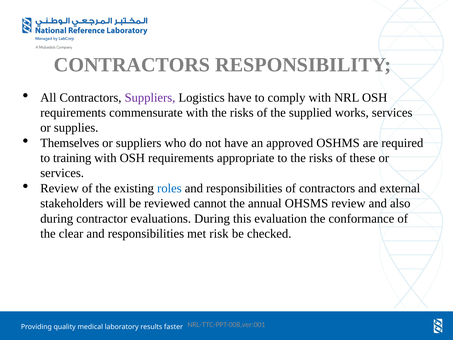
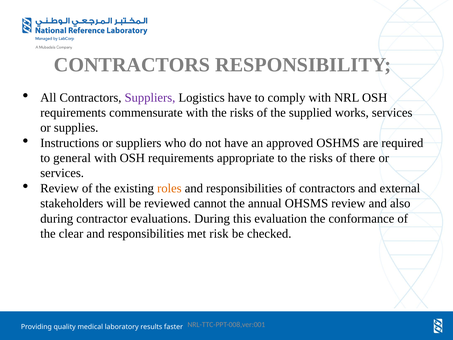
Themselves: Themselves -> Instructions
training: training -> general
these: these -> there
roles colour: blue -> orange
